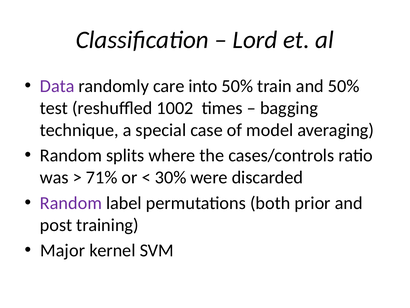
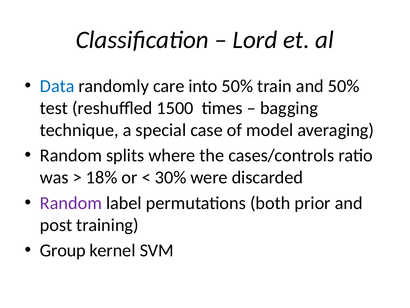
Data colour: purple -> blue
1002: 1002 -> 1500
71%: 71% -> 18%
Major: Major -> Group
